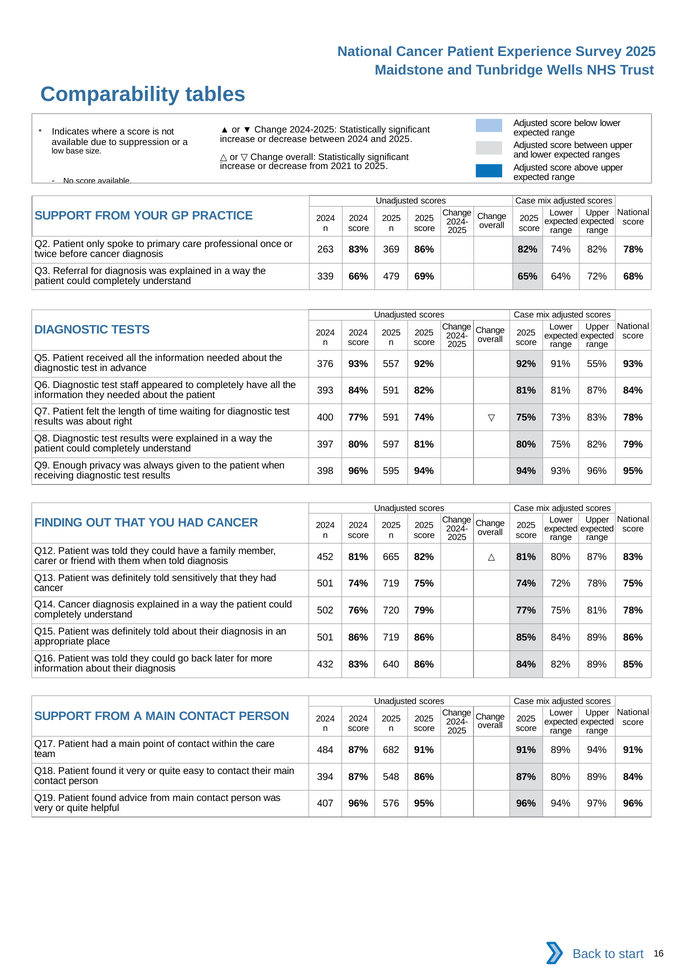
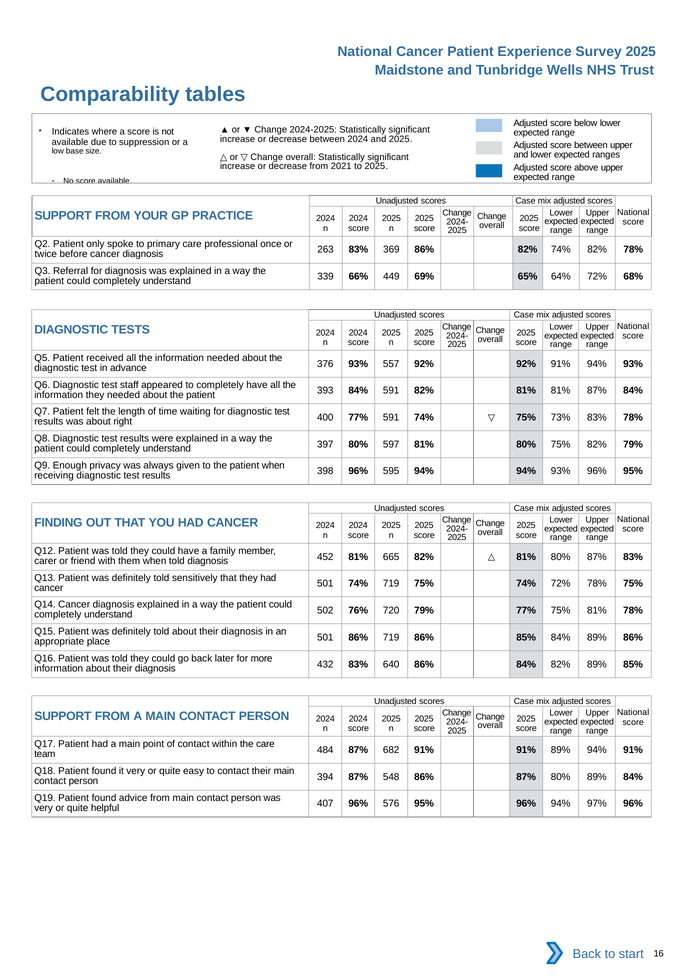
479: 479 -> 449
91% 55%: 55% -> 94%
